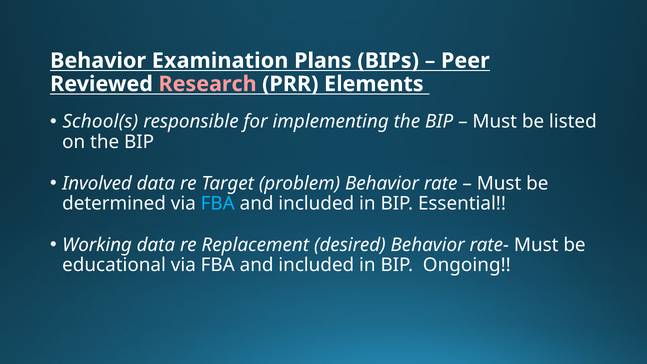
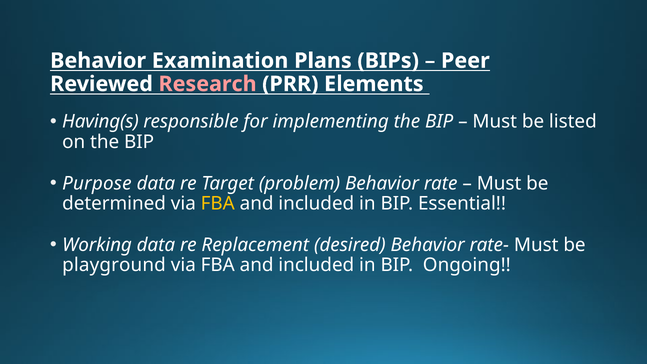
School(s: School(s -> Having(s
Involved: Involved -> Purpose
FBA at (218, 204) colour: light blue -> yellow
educational: educational -> playground
